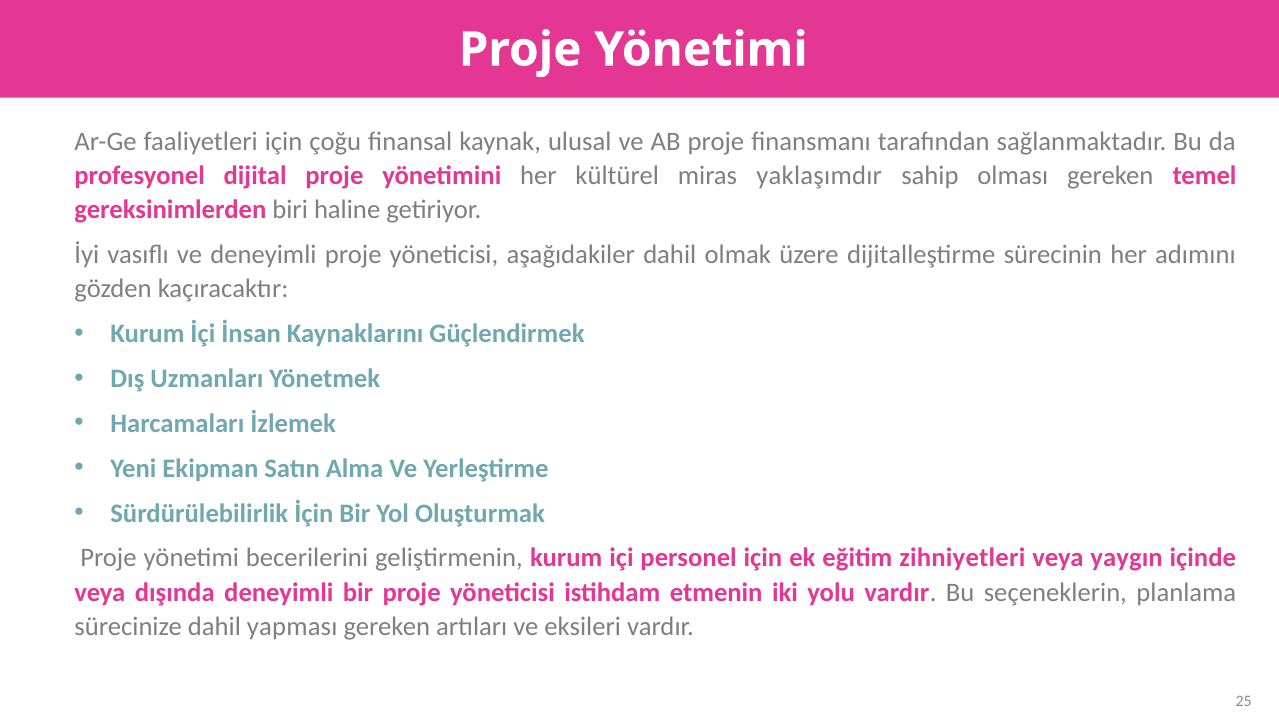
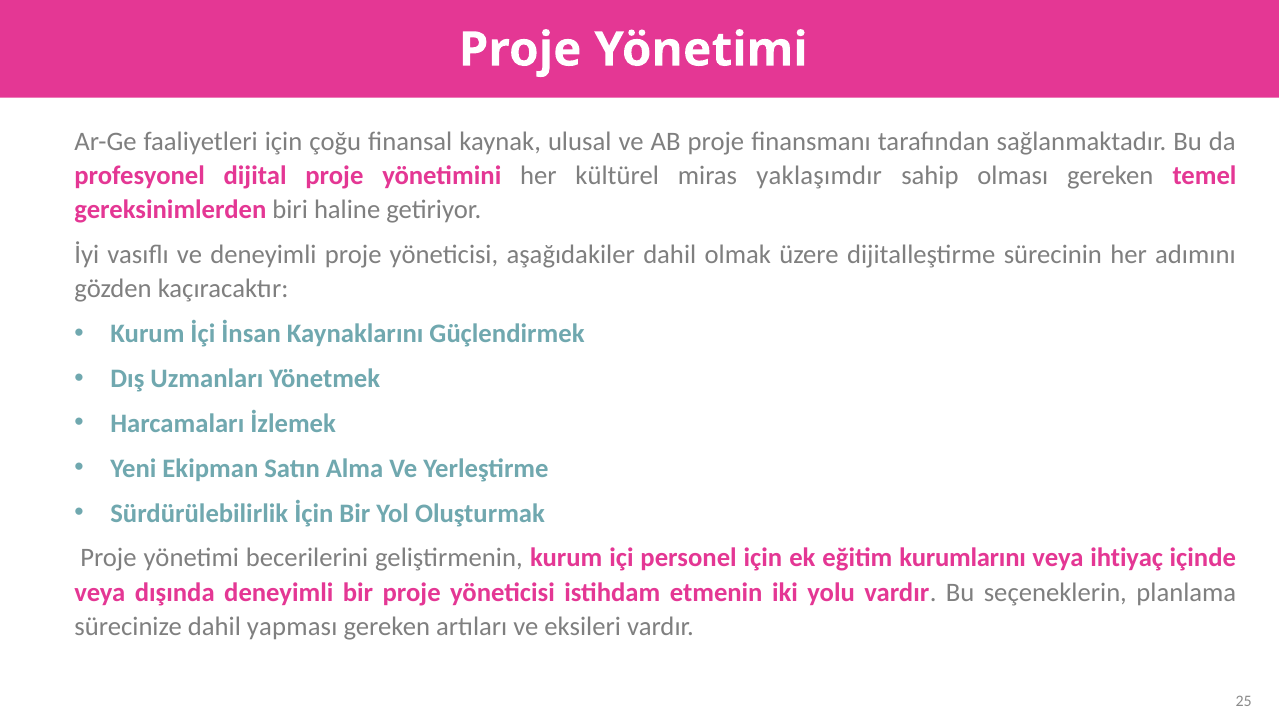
zihniyetleri: zihniyetleri -> kurumlarını
yaygın: yaygın -> ihtiyaç
